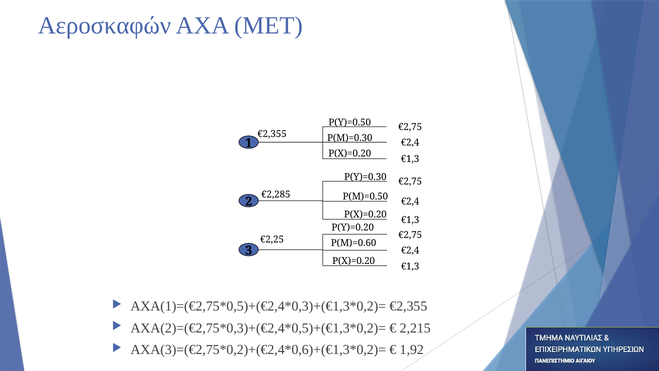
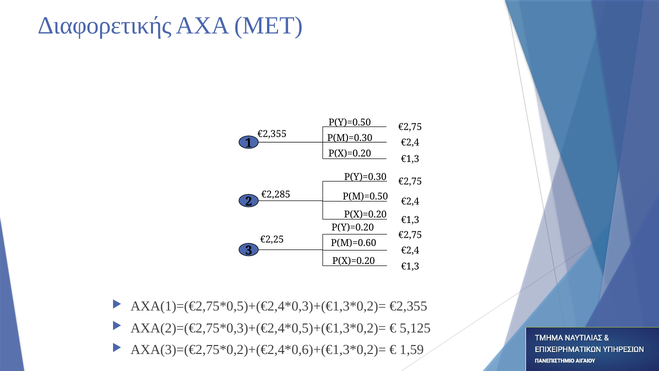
Αεροσκαφών: Αεροσκαφών -> Διαφορετικής
2,215: 2,215 -> 5,125
1,92: 1,92 -> 1,59
